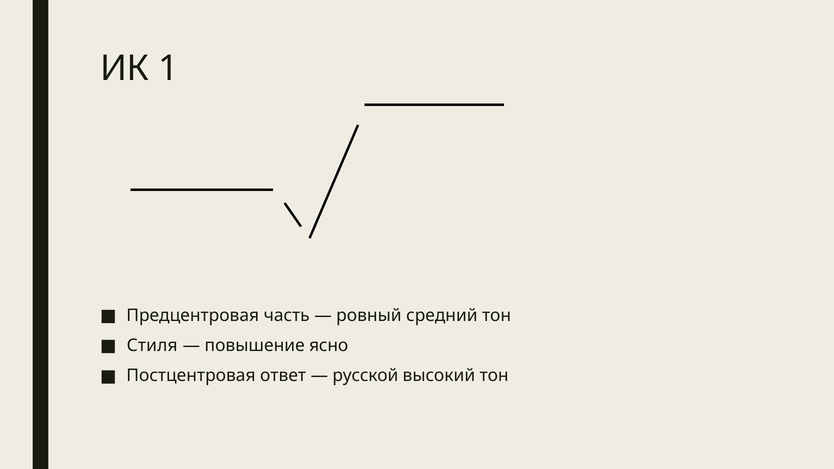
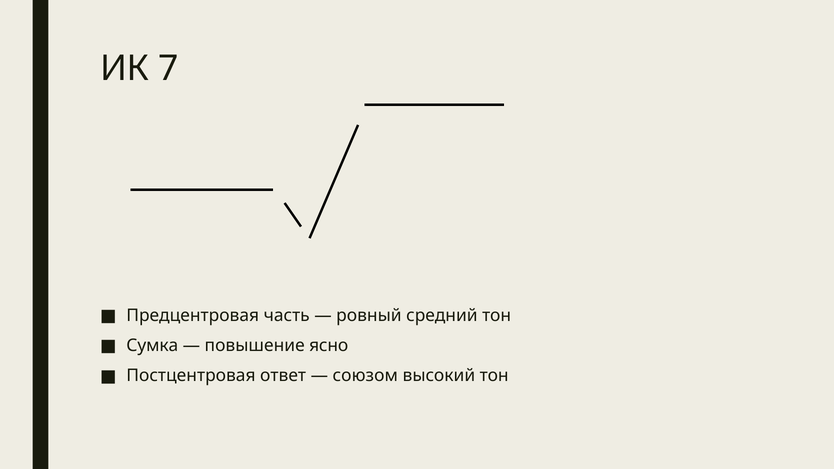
1: 1 -> 7
Стиля: Стиля -> Сумка
русской: русской -> союзом
